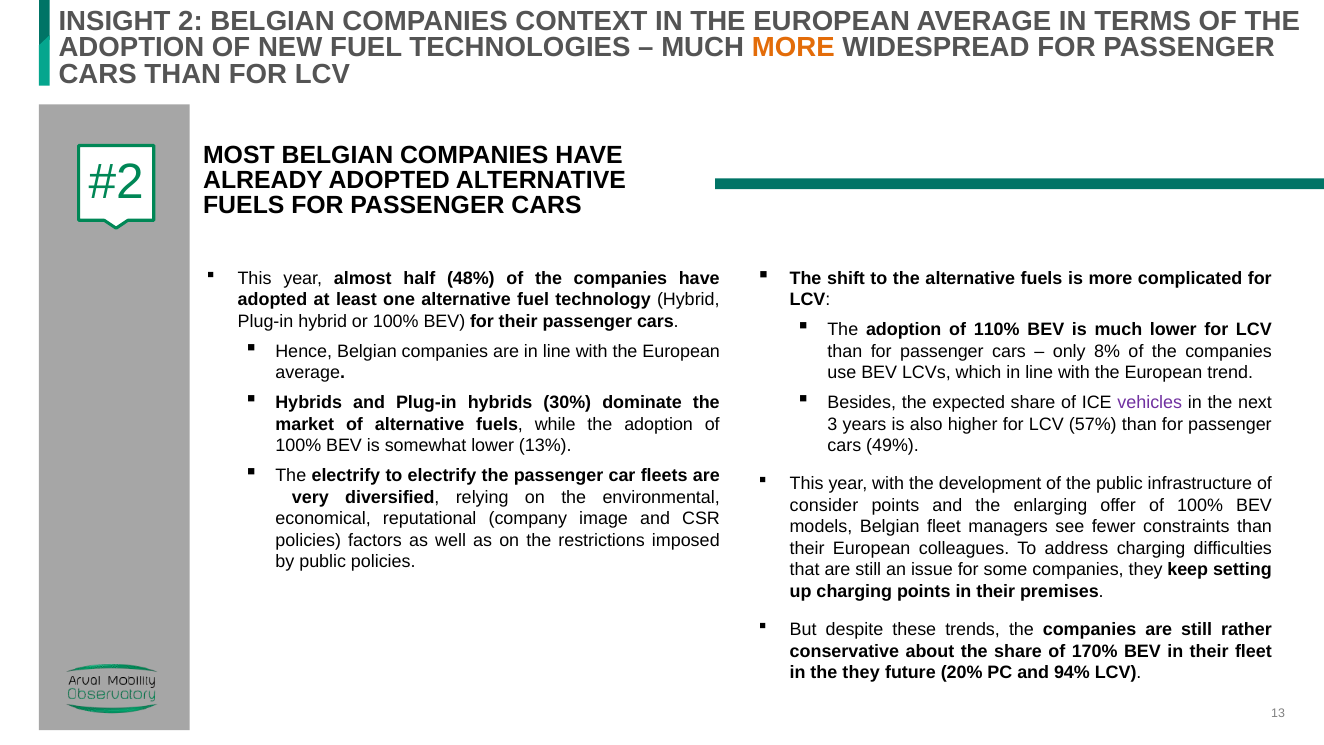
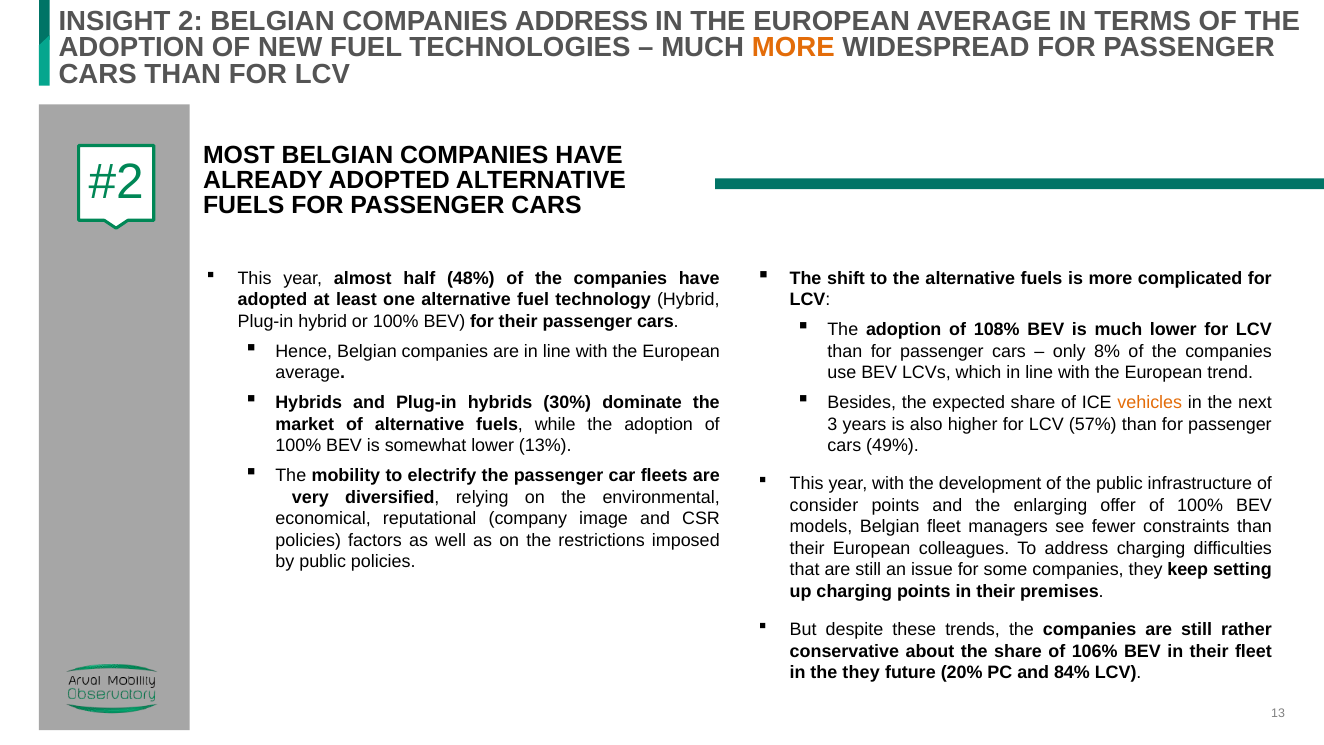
COMPANIES CONTEXT: CONTEXT -> ADDRESS
110%: 110% -> 108%
vehicles colour: purple -> orange
The electrify: electrify -> mobility
170%: 170% -> 106%
94%: 94% -> 84%
